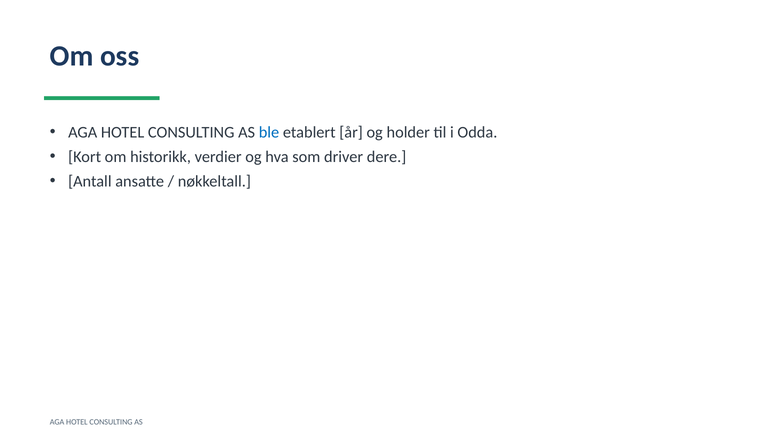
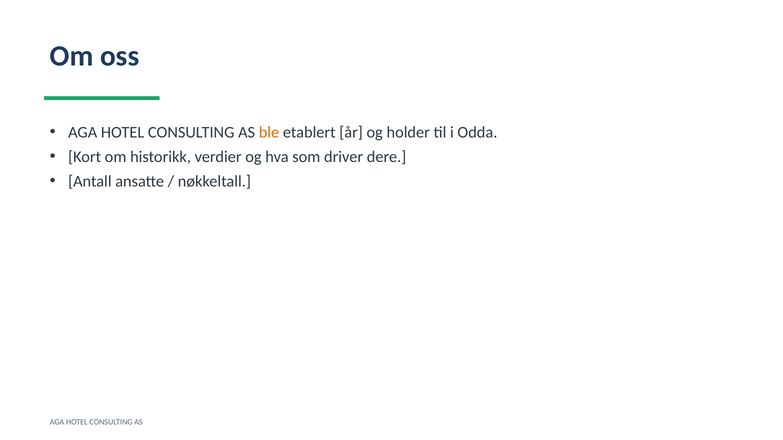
ble colour: blue -> orange
